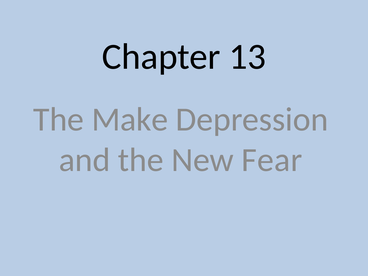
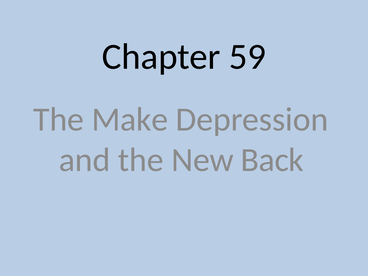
13: 13 -> 59
Fear: Fear -> Back
